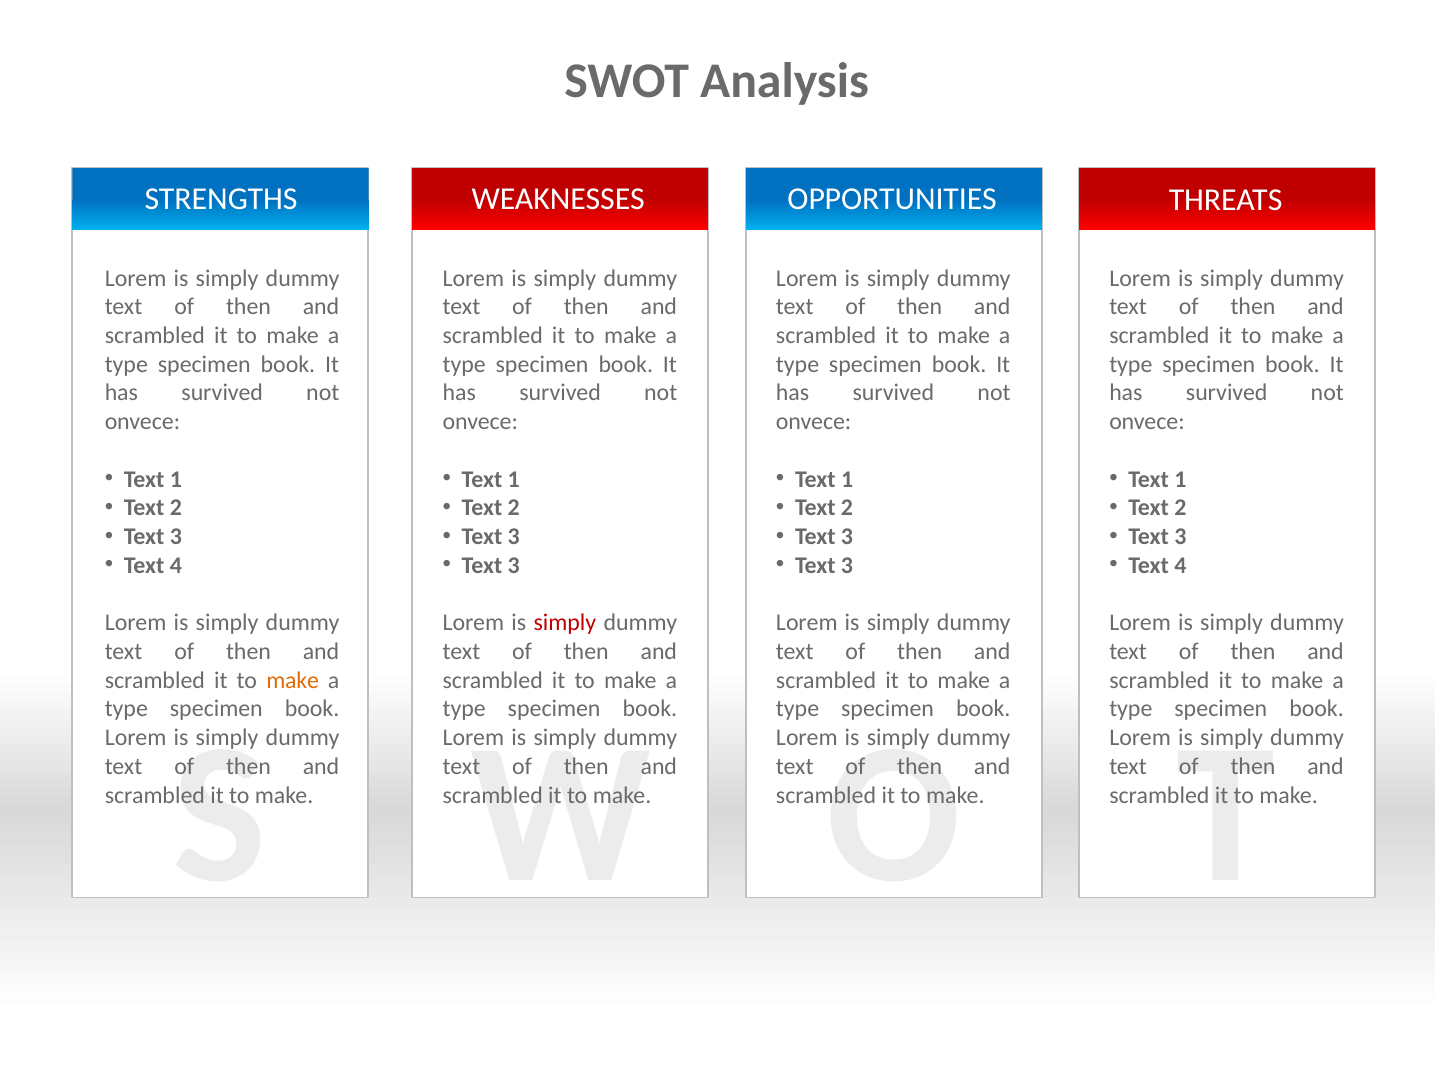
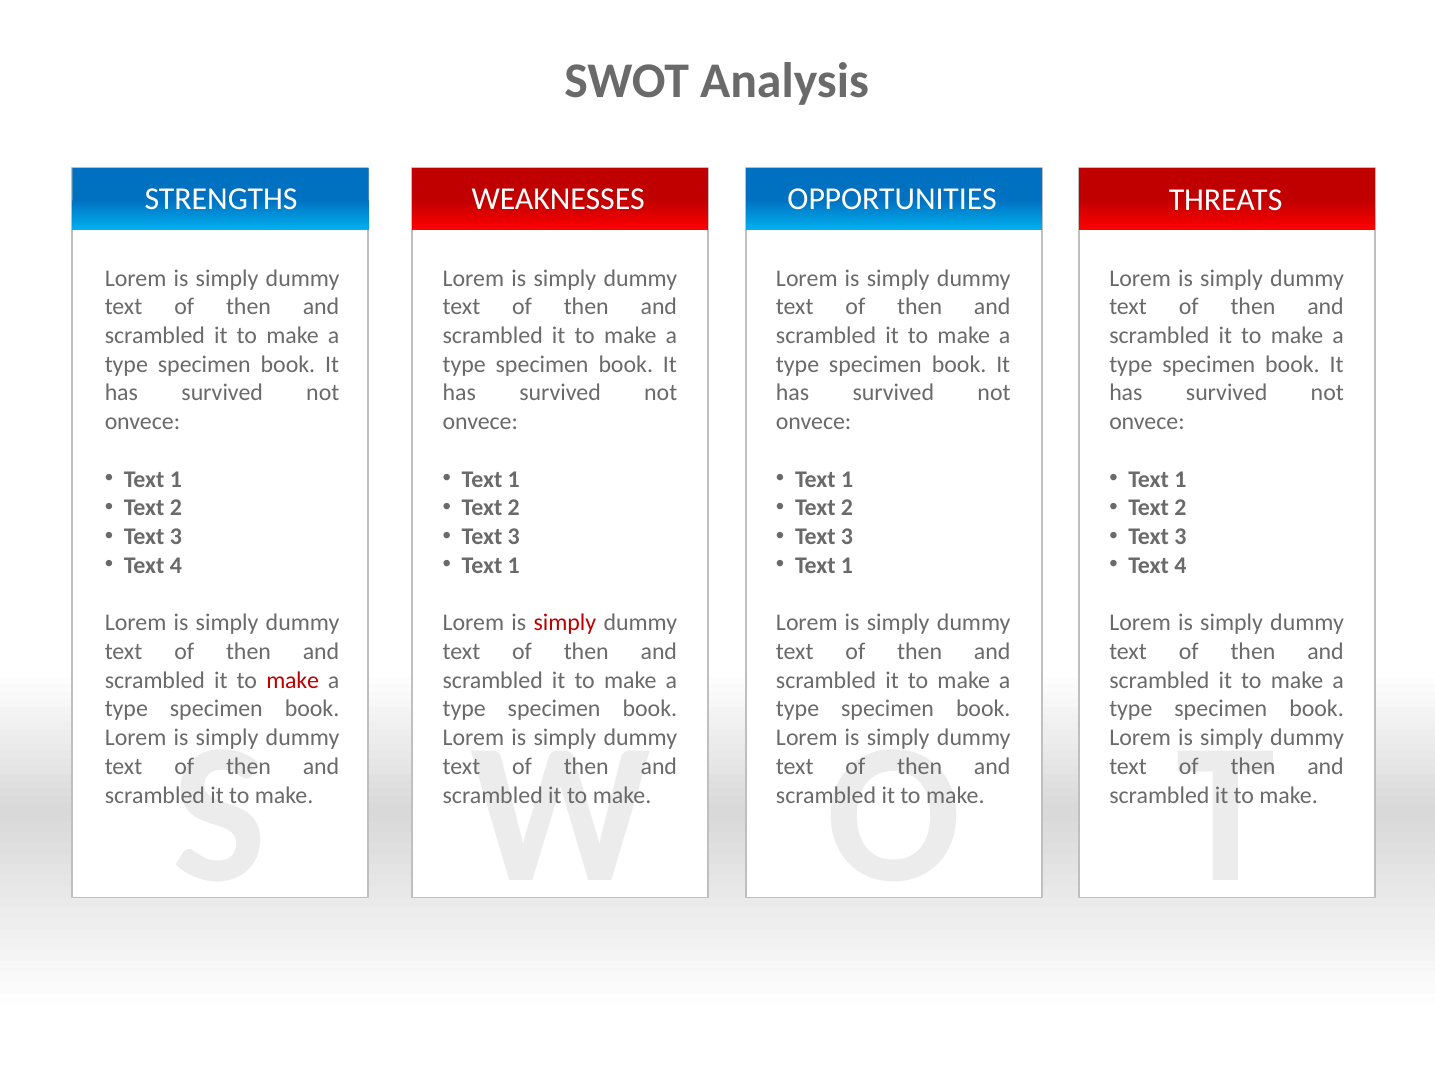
3 at (514, 565): 3 -> 1
3 at (847, 565): 3 -> 1
make at (293, 680) colour: orange -> red
